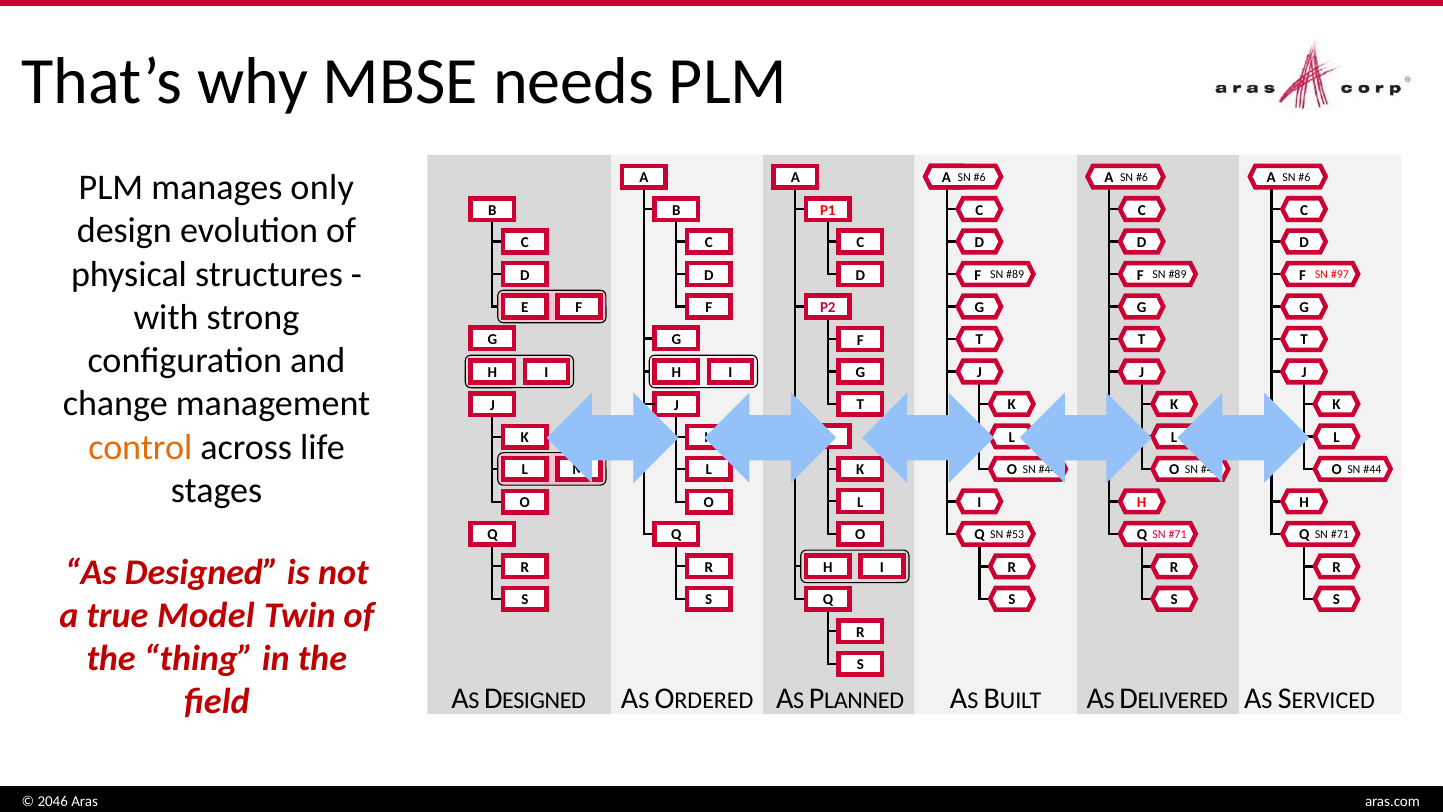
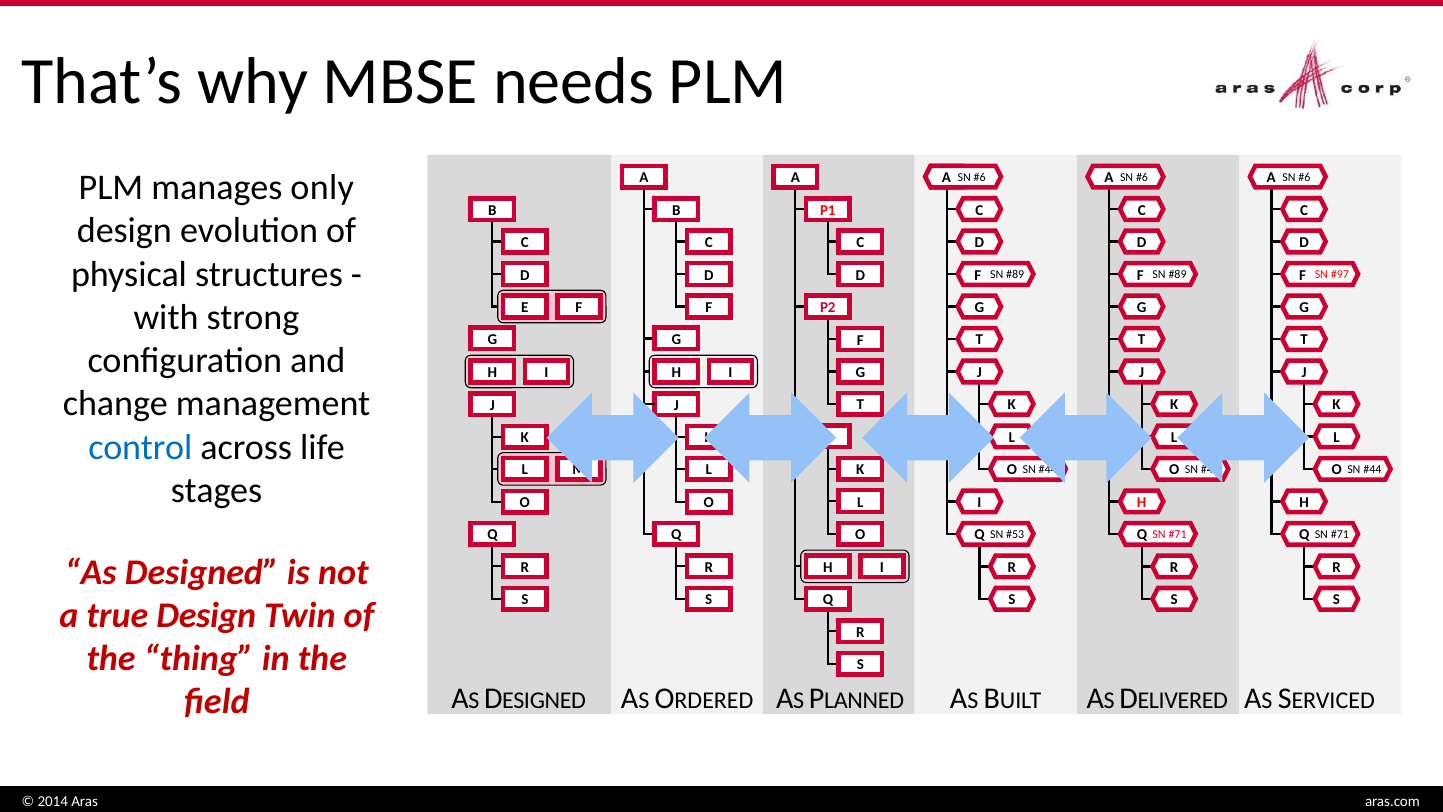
control colour: orange -> blue
true Model: Model -> Design
2046: 2046 -> 2014
